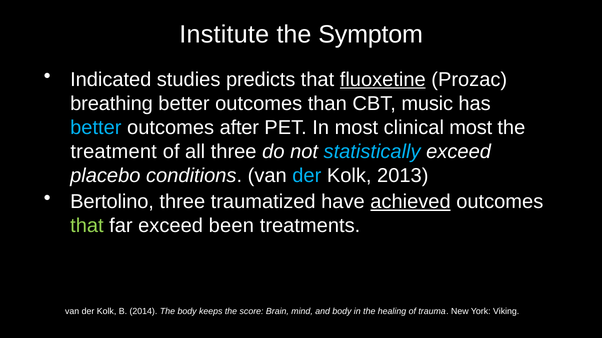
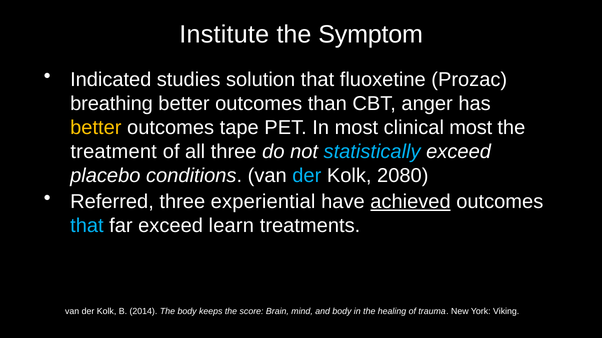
predicts: predicts -> solution
fluoxetine underline: present -> none
music: music -> anger
better at (96, 128) colour: light blue -> yellow
after: after -> tape
2013: 2013 -> 2080
Bertolino: Bertolino -> Referred
traumatized: traumatized -> experiential
that at (87, 226) colour: light green -> light blue
been: been -> learn
